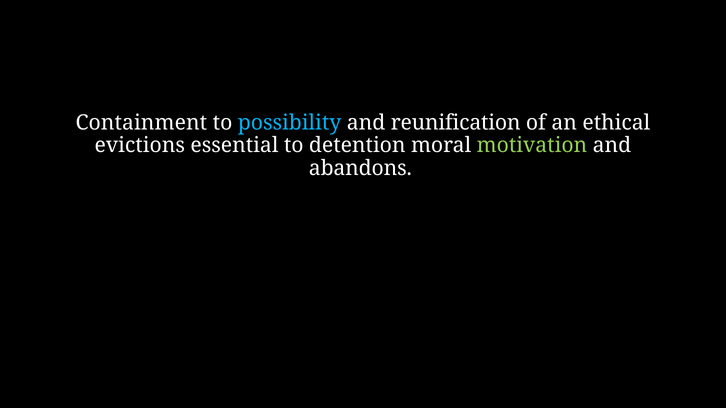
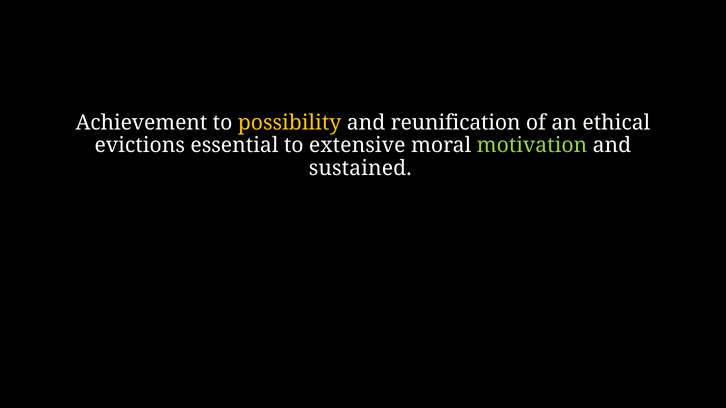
Containment: Containment -> Achievement
possibility colour: light blue -> yellow
detention: detention -> extensive
abandons: abandons -> sustained
